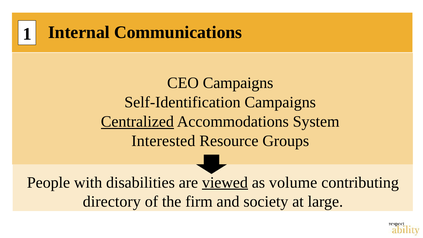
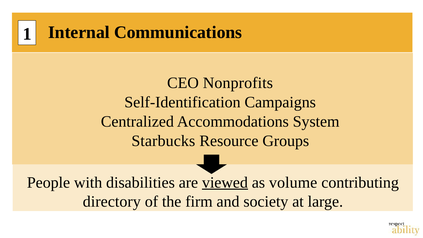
CEO Campaigns: Campaigns -> Nonprofits
Centralized underline: present -> none
Interested: Interested -> Starbucks
